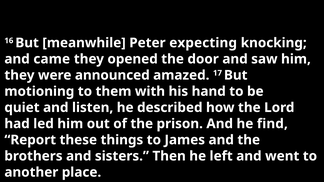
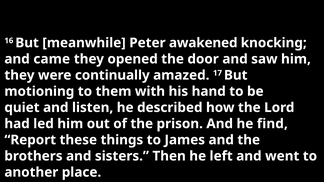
expecting: expecting -> awakened
announced: announced -> continually
